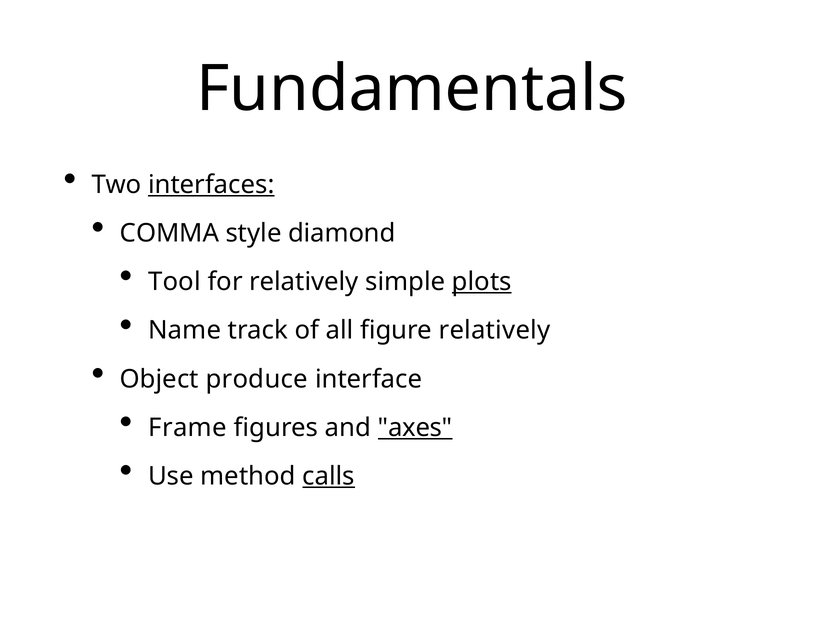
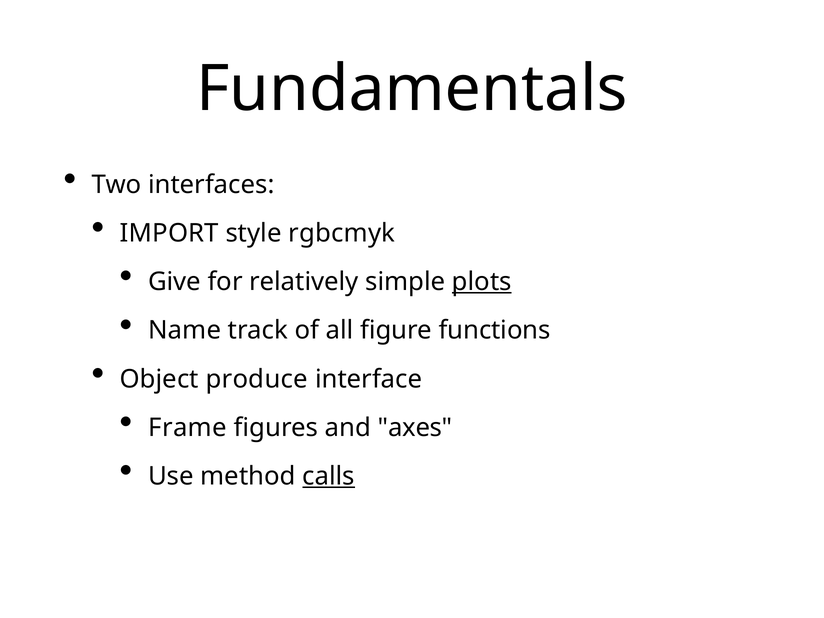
interfaces underline: present -> none
COMMA: COMMA -> IMPORT
diamond: diamond -> rgbcmyk
Tool: Tool -> Give
figure relatively: relatively -> functions
axes underline: present -> none
